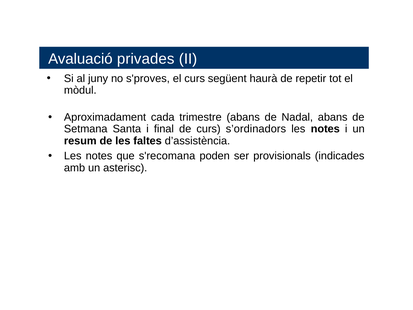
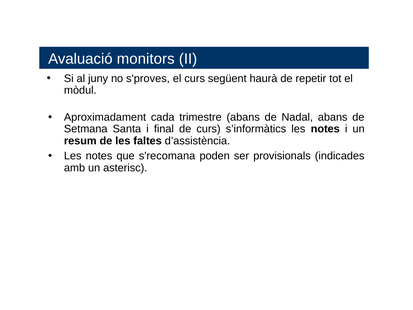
privades: privades -> monitors
s’ordinadors: s’ordinadors -> s’informàtics
